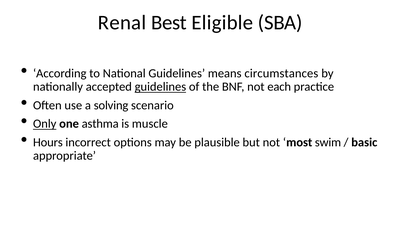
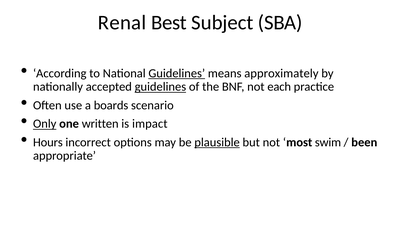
Eligible: Eligible -> Subject
Guidelines at (177, 73) underline: none -> present
circumstances: circumstances -> approximately
solving: solving -> boards
asthma: asthma -> written
muscle: muscle -> impact
plausible underline: none -> present
basic: basic -> been
